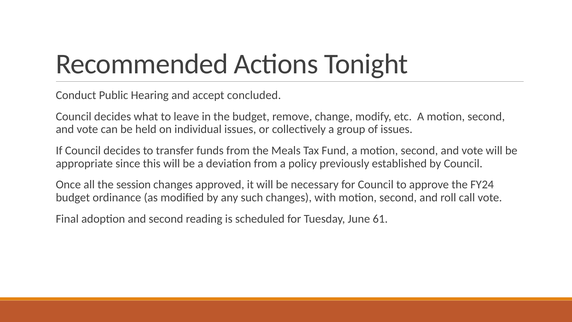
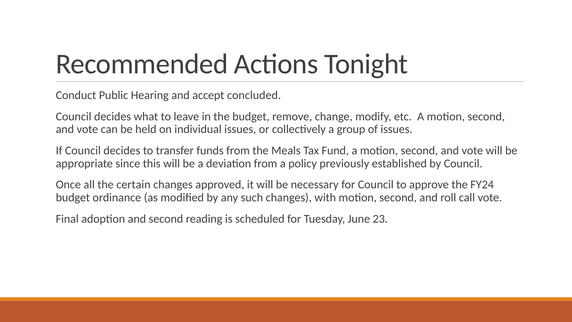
session: session -> certain
61: 61 -> 23
